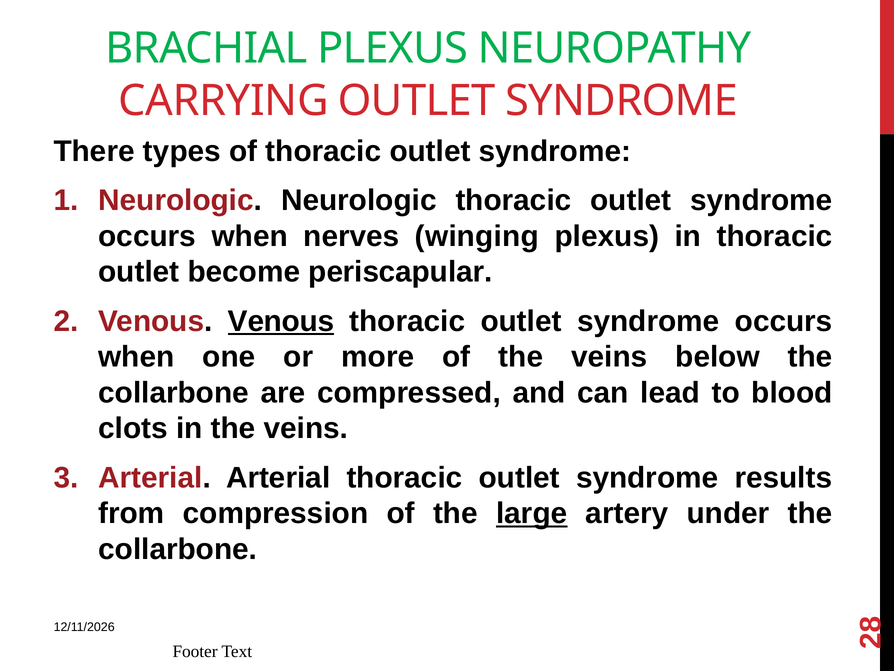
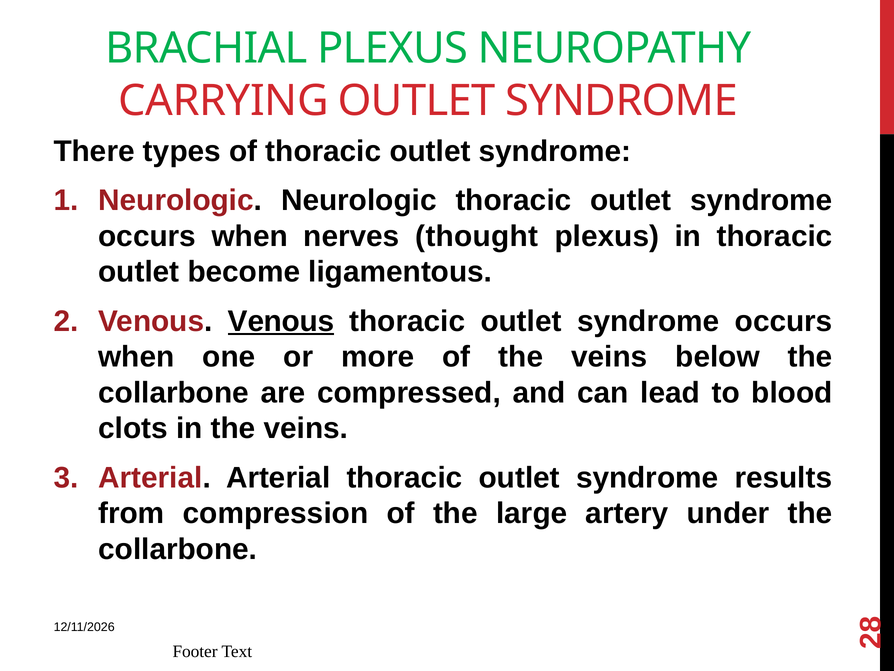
winging: winging -> thought
periscapular: periscapular -> ligamentous
large underline: present -> none
